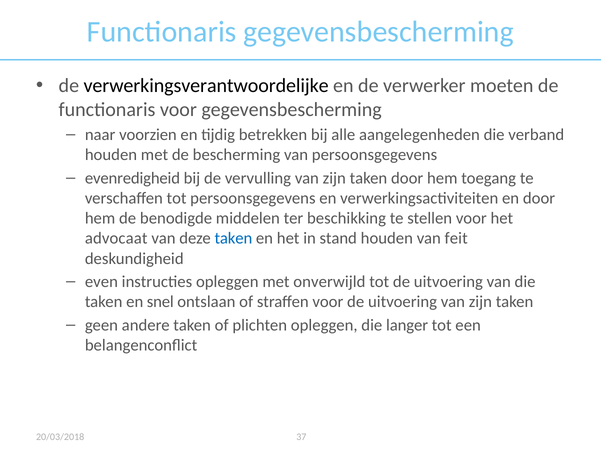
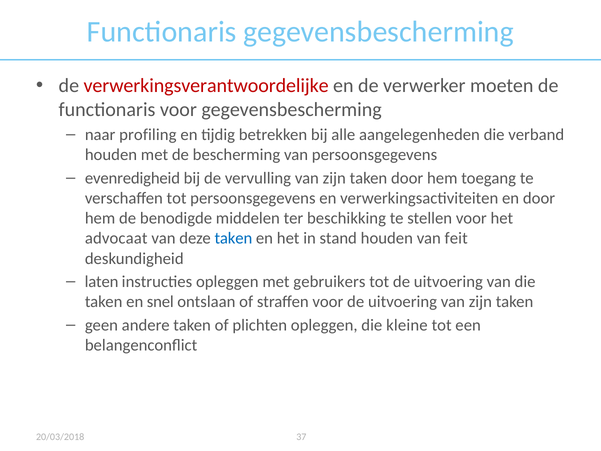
verwerkingsverantwoordelijke colour: black -> red
voorzien: voorzien -> profiling
even: even -> laten
onverwijld: onverwijld -> gebruikers
langer: langer -> kleine
